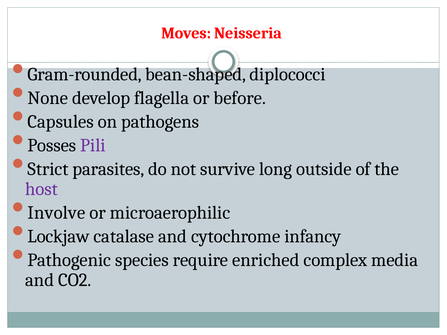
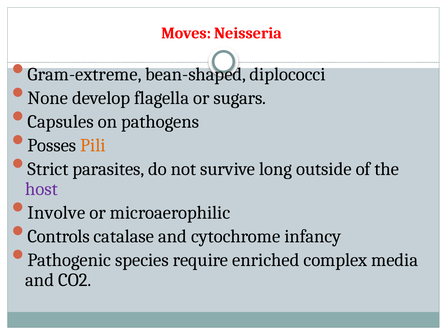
Gram-rounded: Gram-rounded -> Gram-extreme
before: before -> sugars
Pili colour: purple -> orange
Lockjaw: Lockjaw -> Controls
